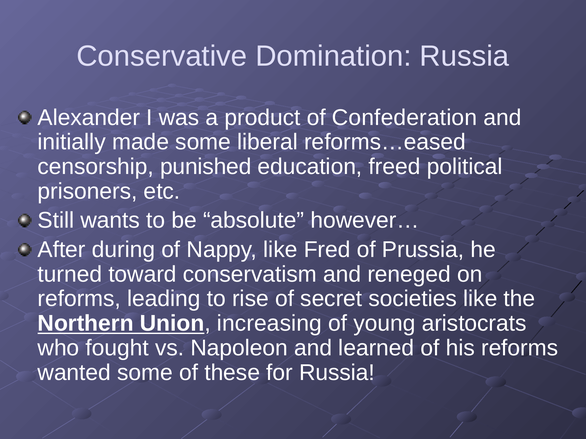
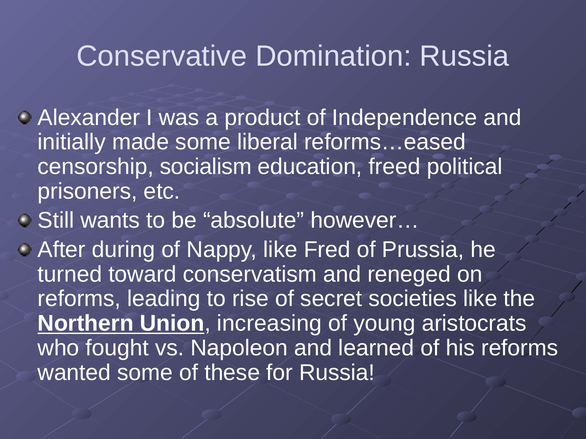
Confederation: Confederation -> Independence
punished: punished -> socialism
